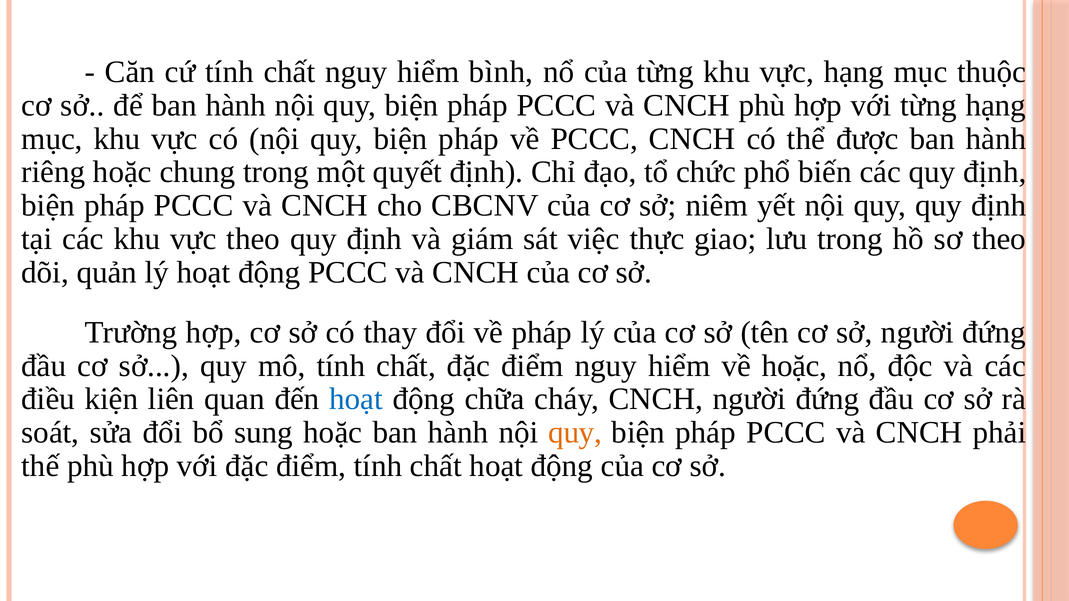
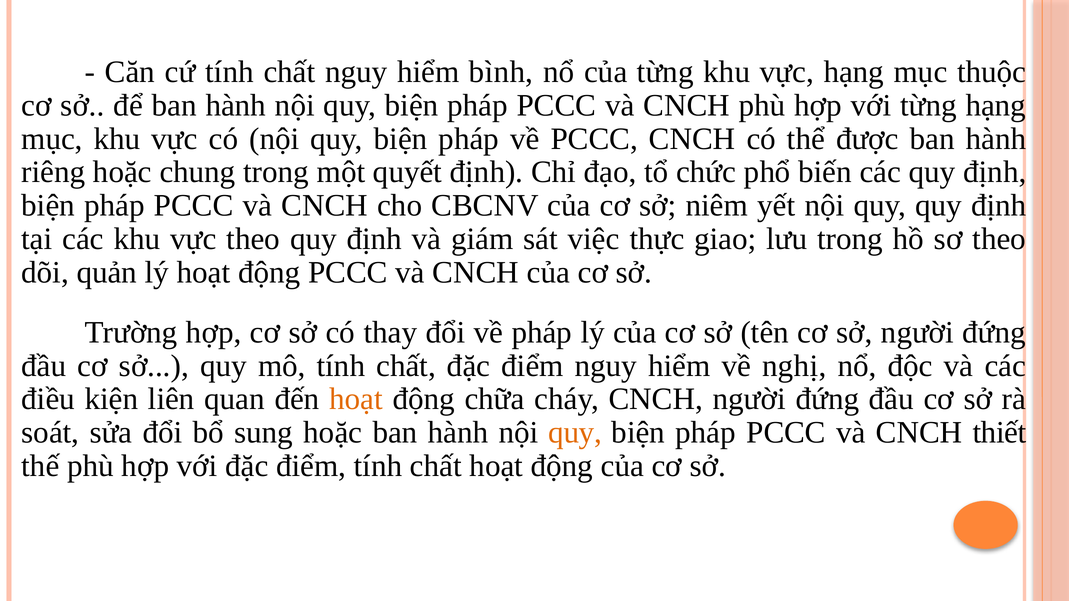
về hoặc: hoặc -> nghị
hoạt at (356, 399) colour: blue -> orange
phải: phải -> thiết
